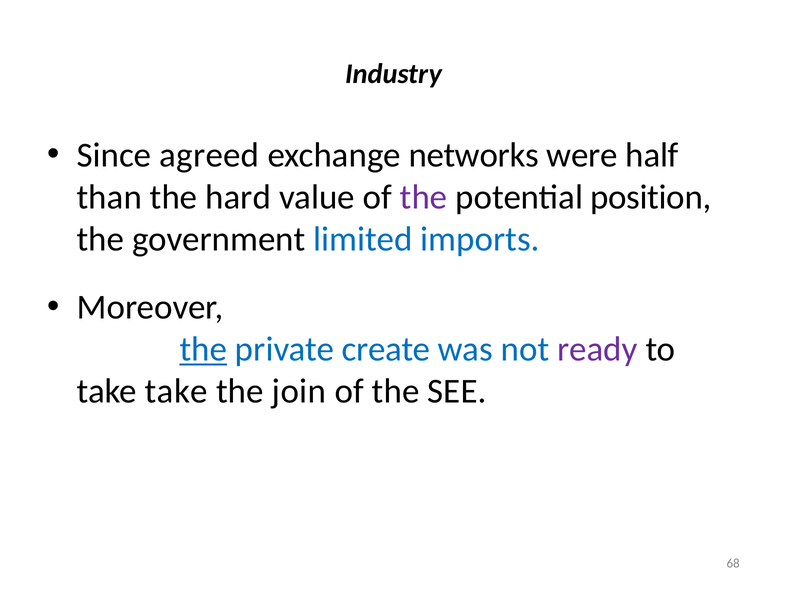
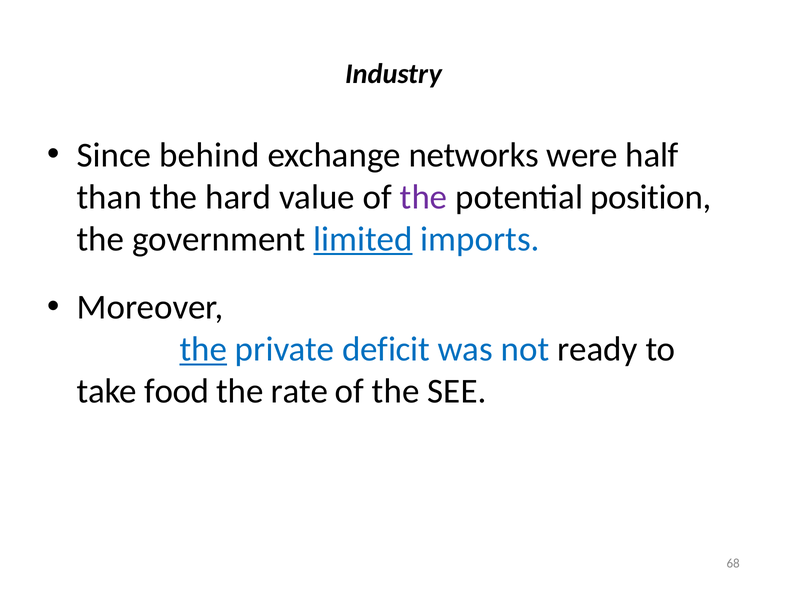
agreed: agreed -> behind
limited underline: none -> present
create: create -> deficit
ready colour: purple -> black
take take: take -> food
join: join -> rate
